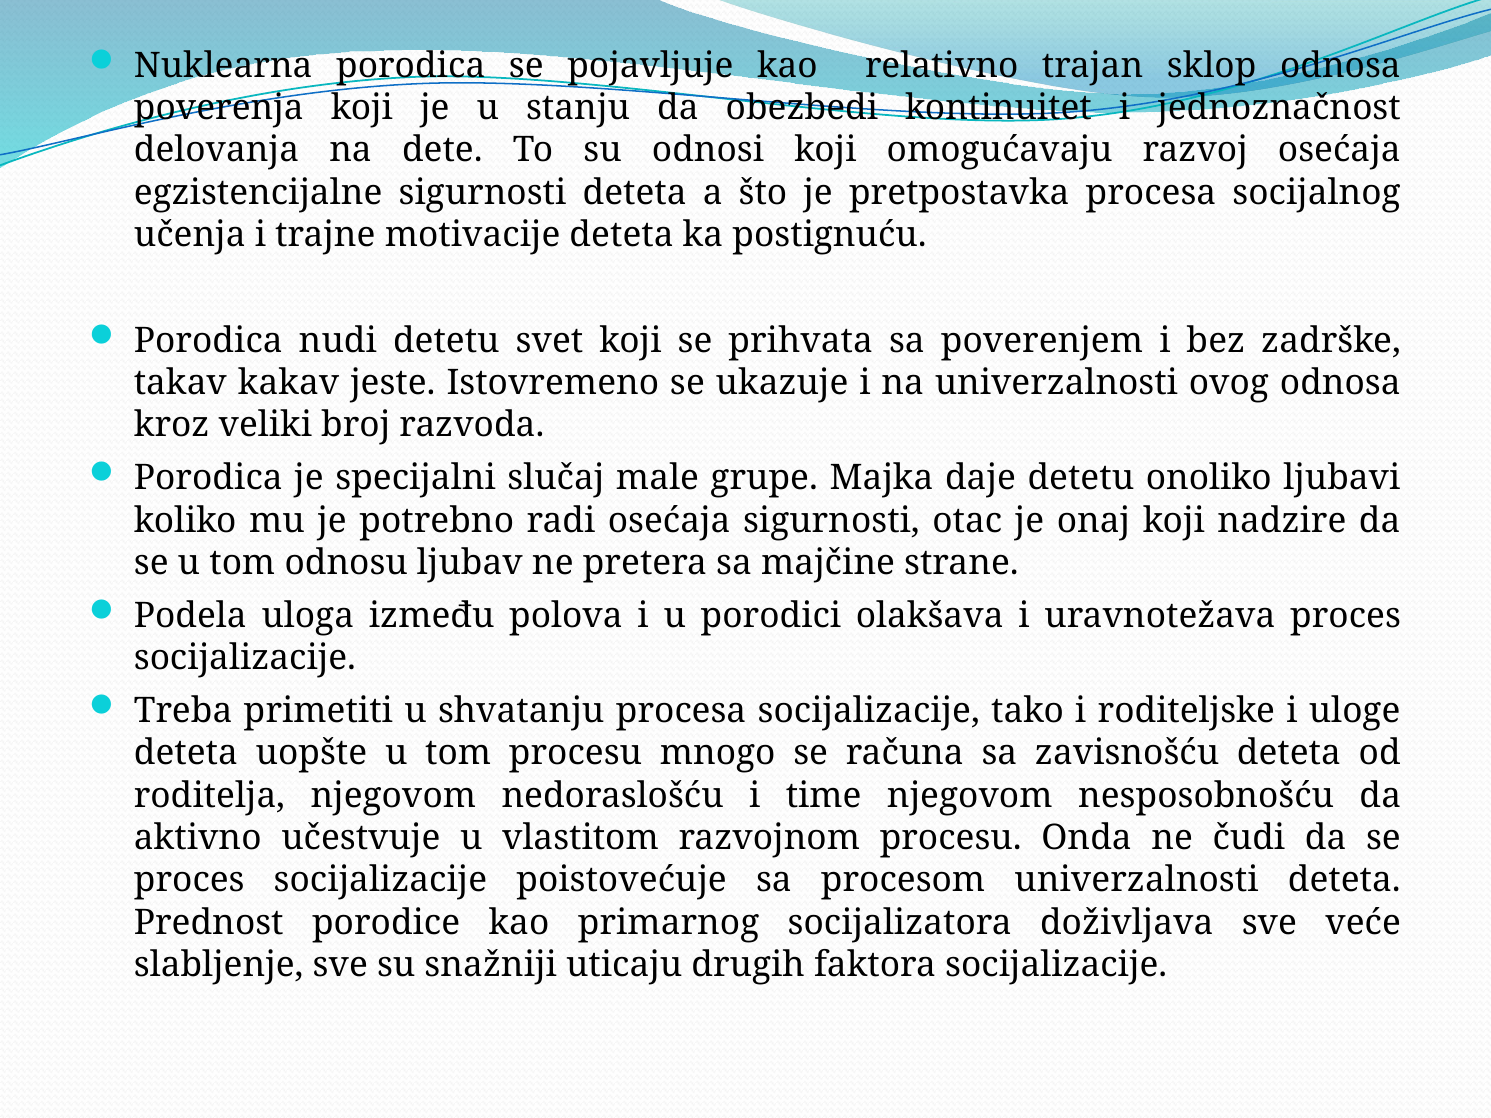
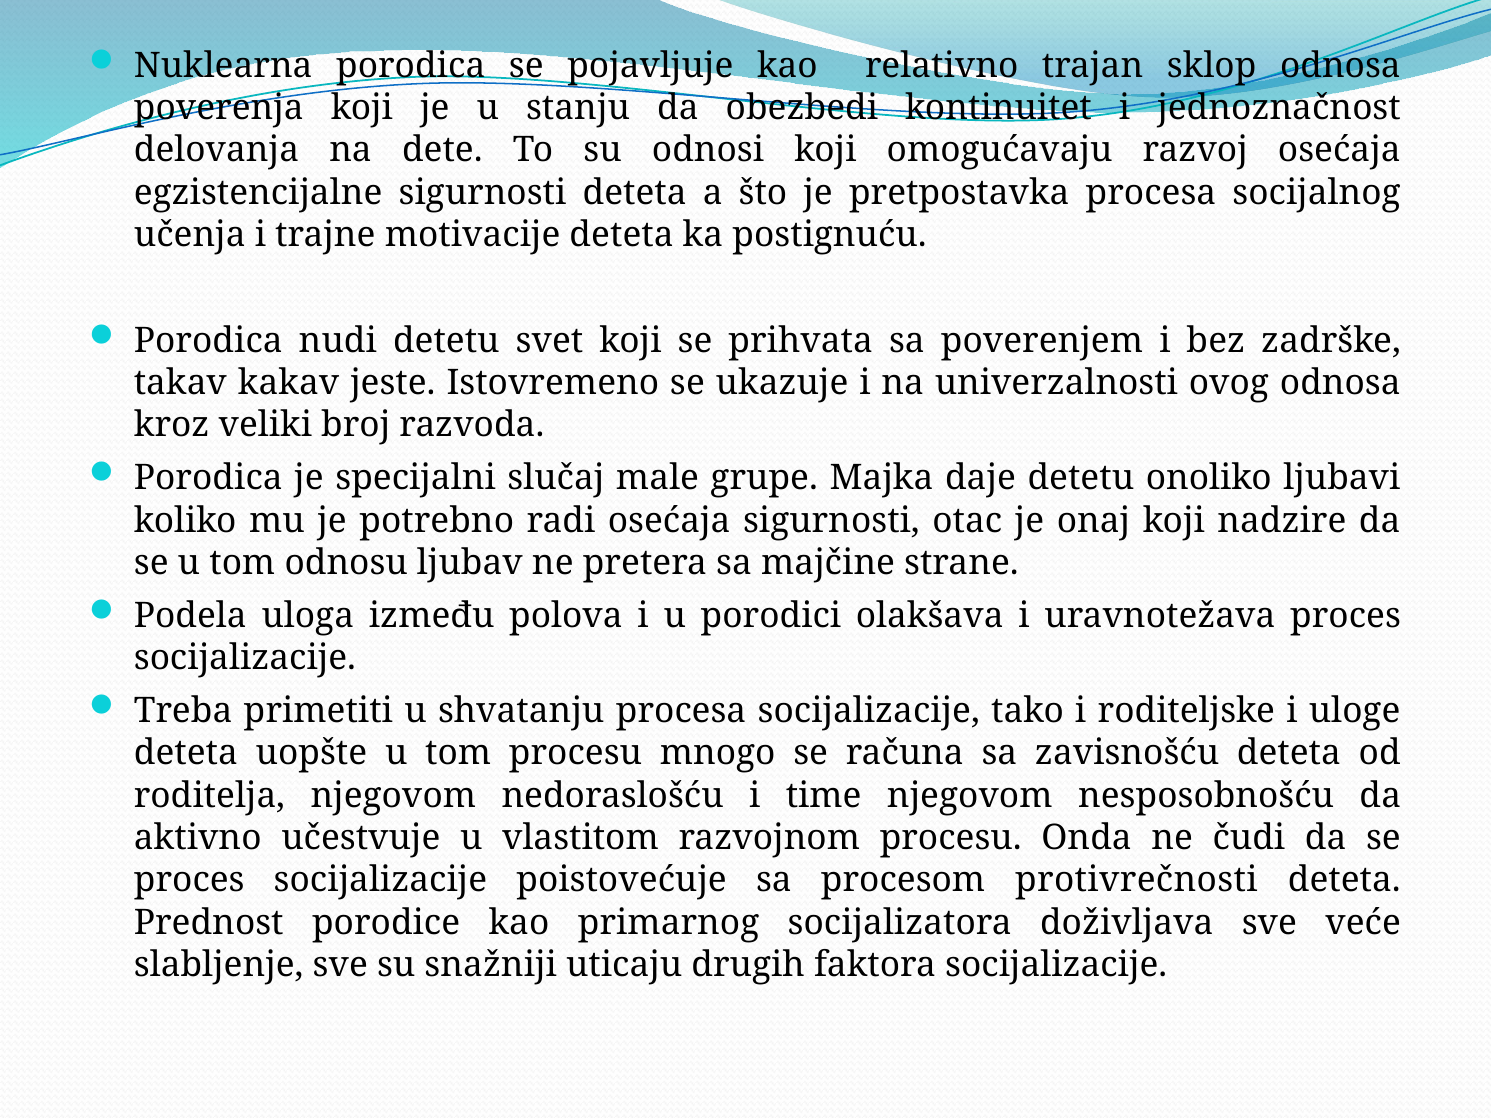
procesom univerzalnosti: univerzalnosti -> protivrečnosti
